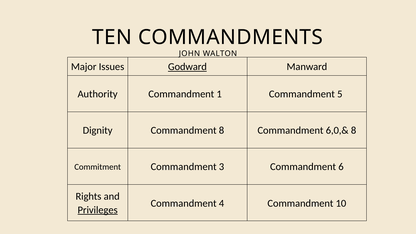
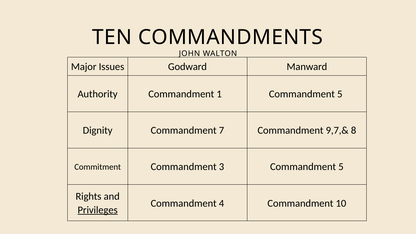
Godward underline: present -> none
Commandment 8: 8 -> 7
6,0,&: 6,0,& -> 9,7,&
3 Commandment 6: 6 -> 5
